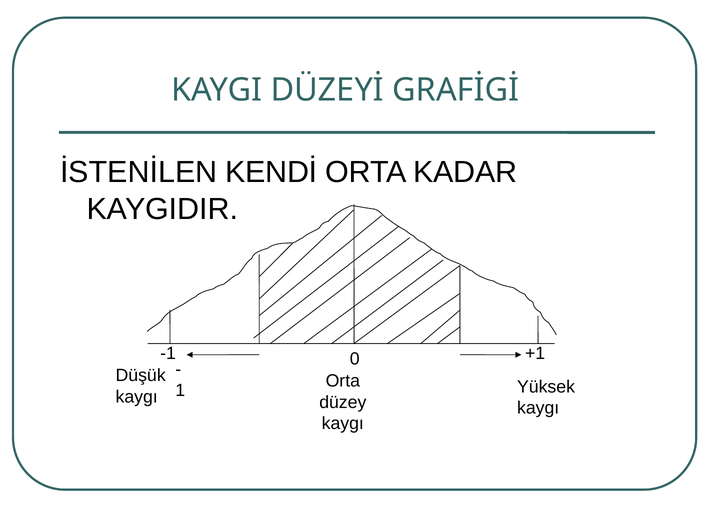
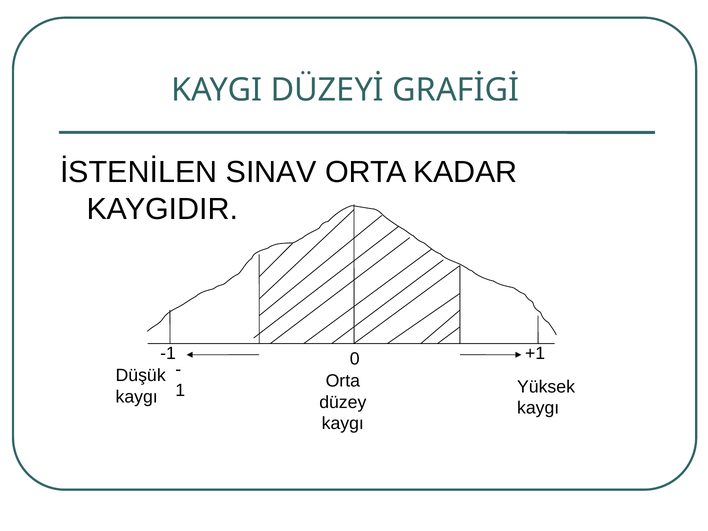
KENDİ: KENDİ -> SINAV
